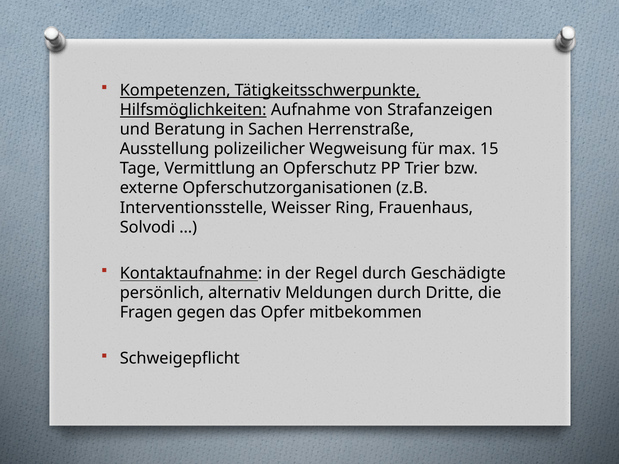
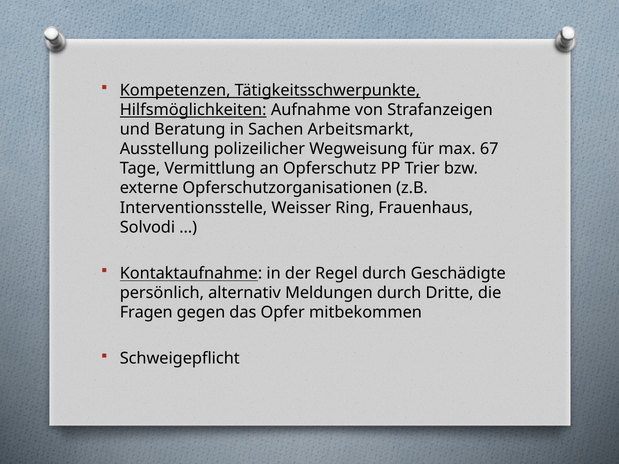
Herrenstraße: Herrenstraße -> Arbeitsmarkt
15: 15 -> 67
